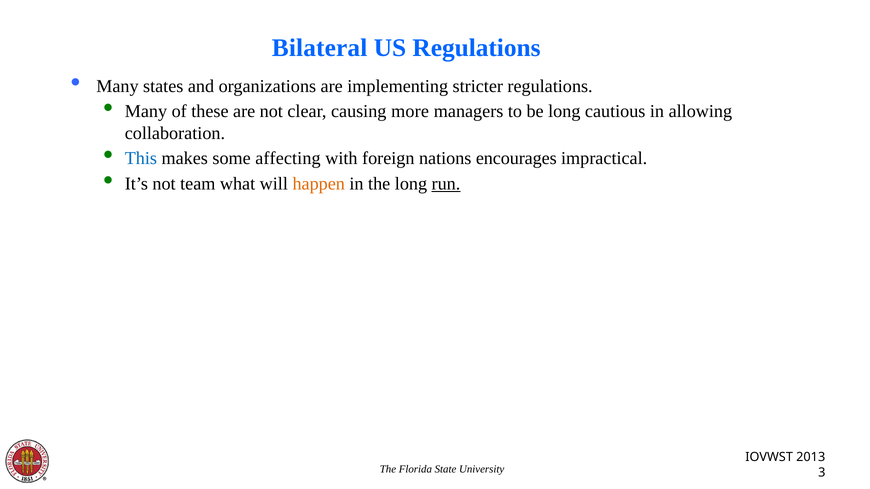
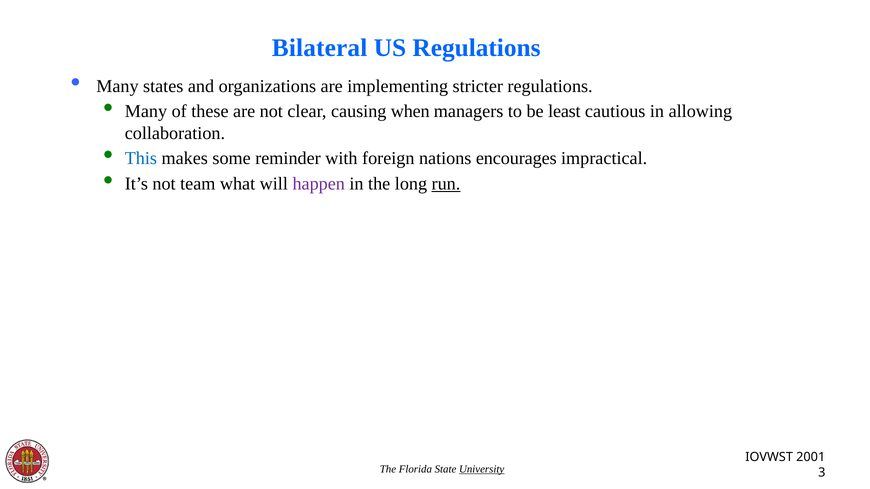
more: more -> when
be long: long -> least
affecting: affecting -> reminder
happen colour: orange -> purple
2013: 2013 -> 2001
University underline: none -> present
